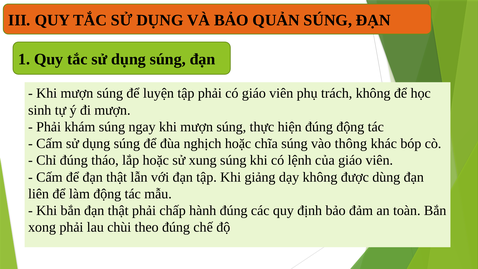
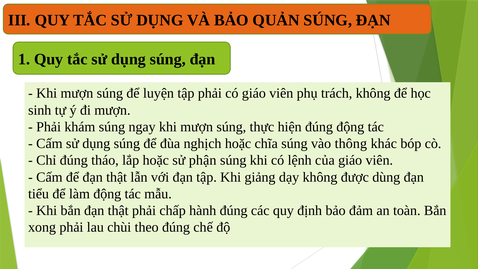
xung: xung -> phận
liên: liên -> tiểu
